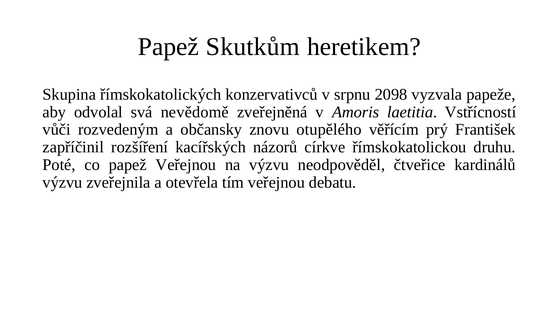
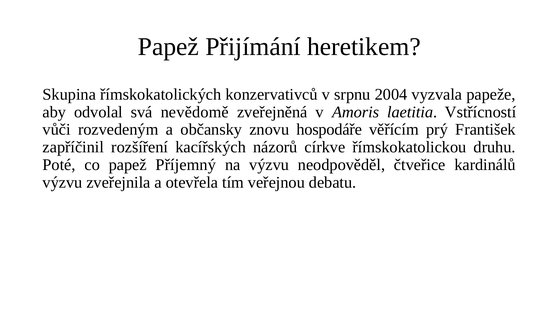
Skutkům: Skutkům -> Přijímání
2098: 2098 -> 2004
otupělého: otupělého -> hospodáře
papež Veřejnou: Veřejnou -> Příjemný
